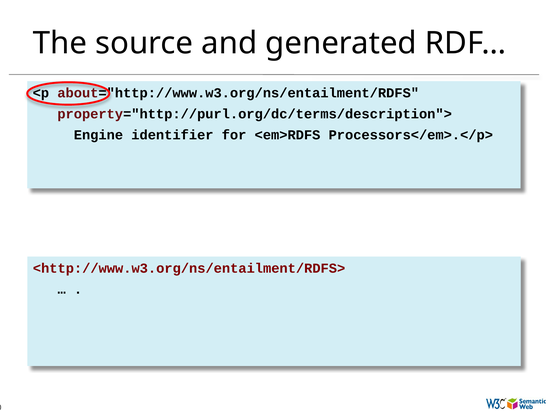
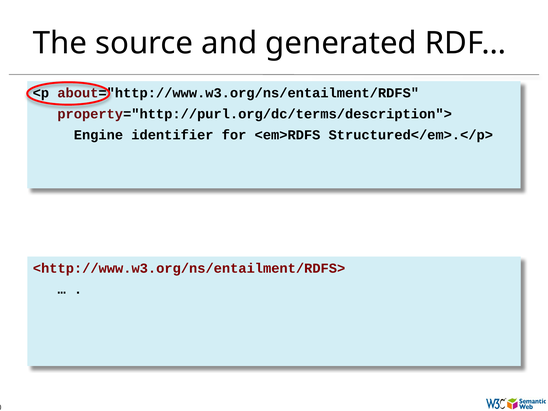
Processors</em>.</p>: Processors</em>.</p> -> Structured</em>.</p>
